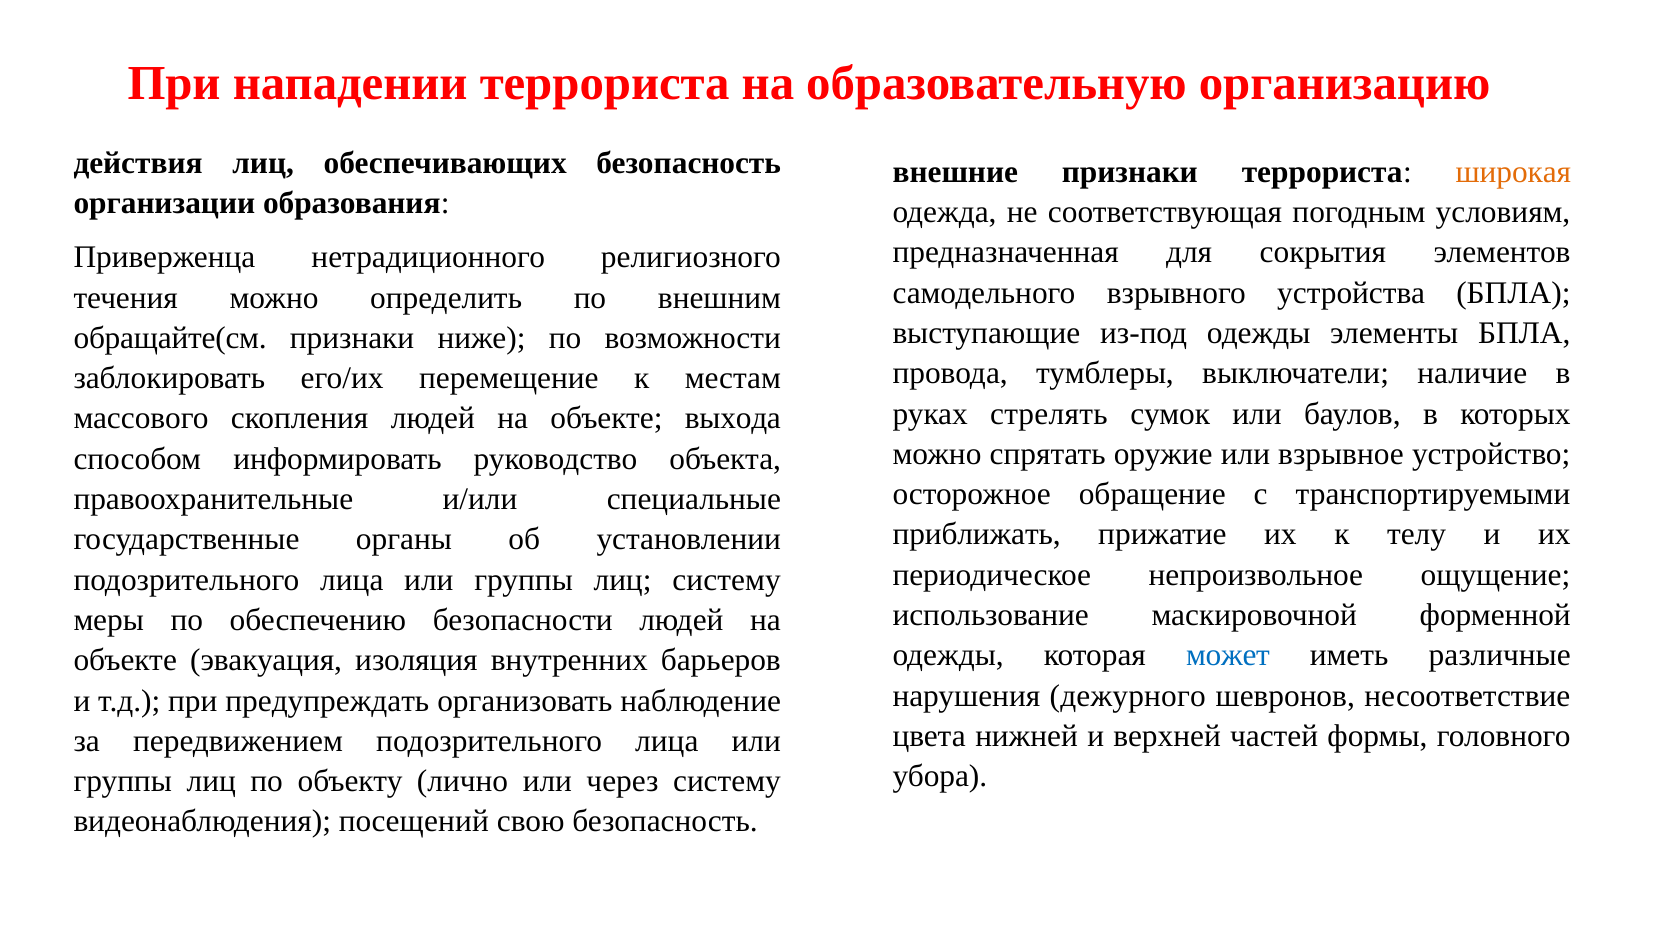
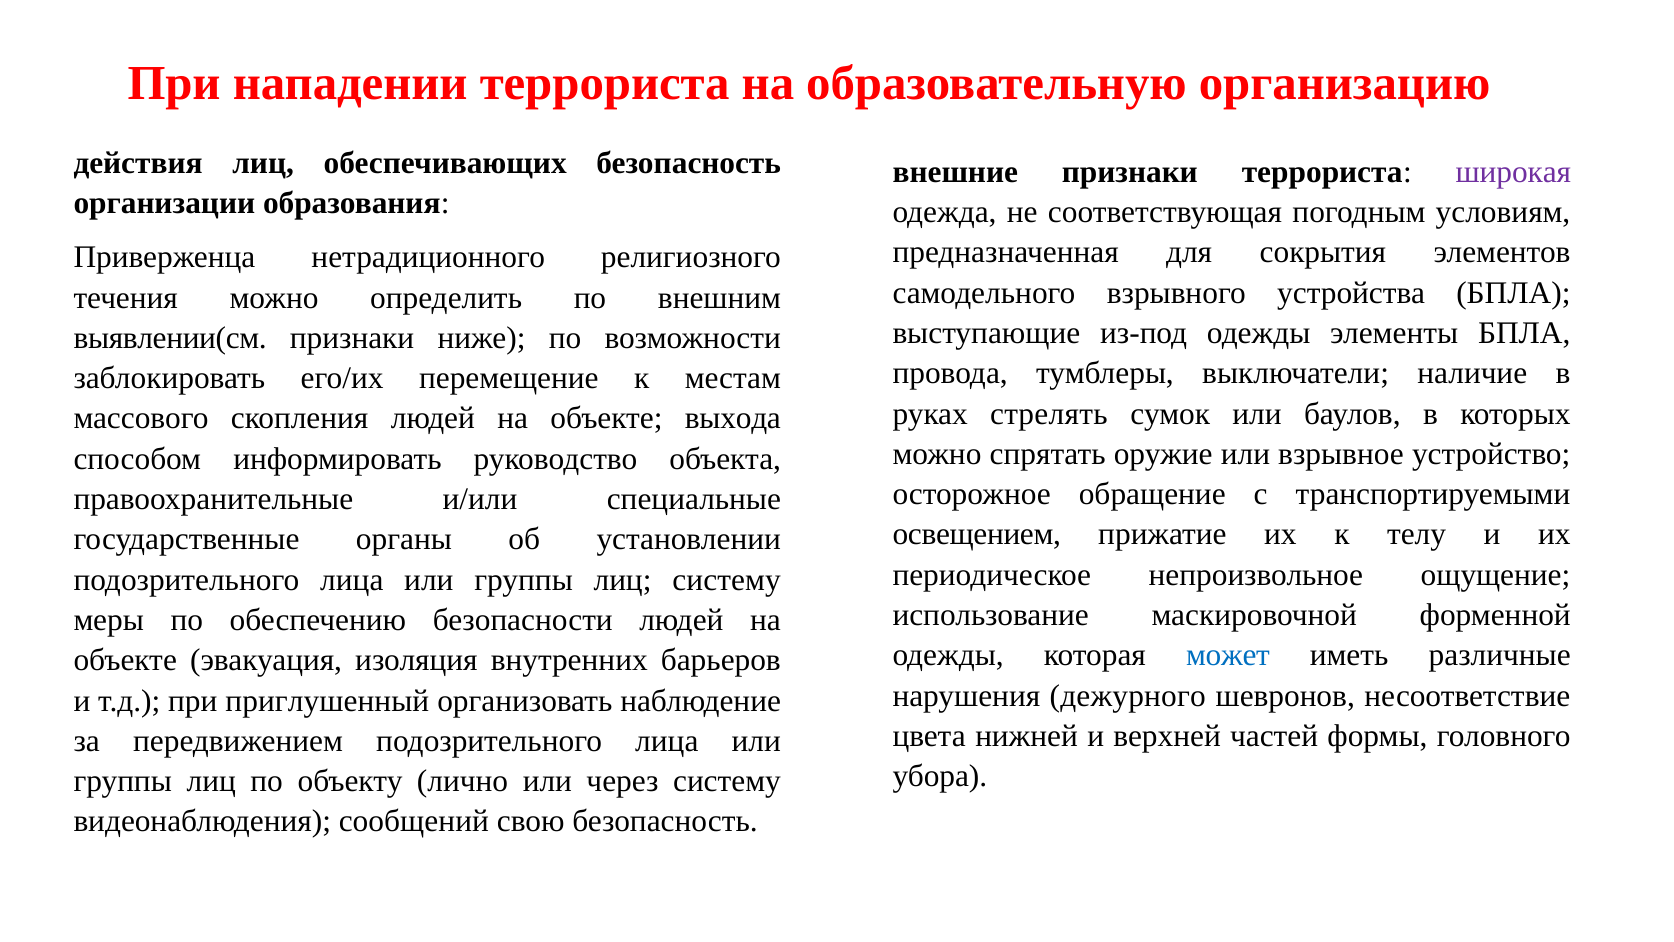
широкая colour: orange -> purple
обращайте(см: обращайте(см -> выявлении(см
приближать: приближать -> освещением
предупреждать: предупреждать -> приглушенный
посещений: посещений -> сообщений
